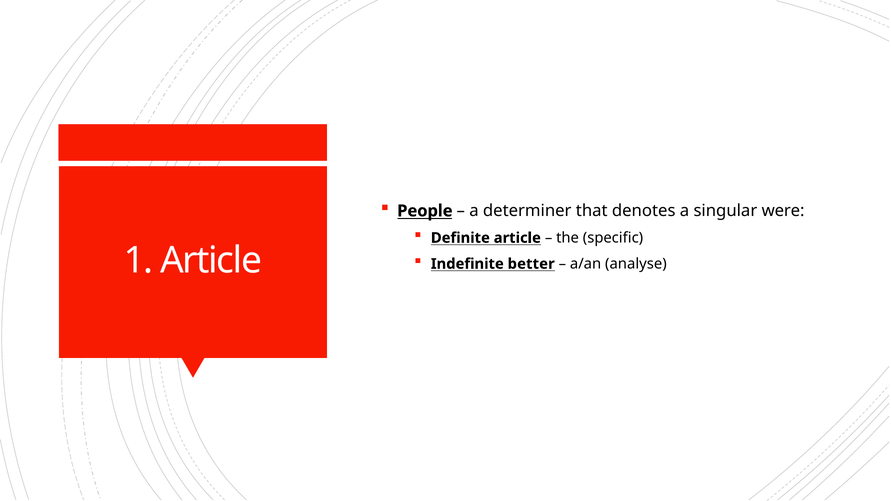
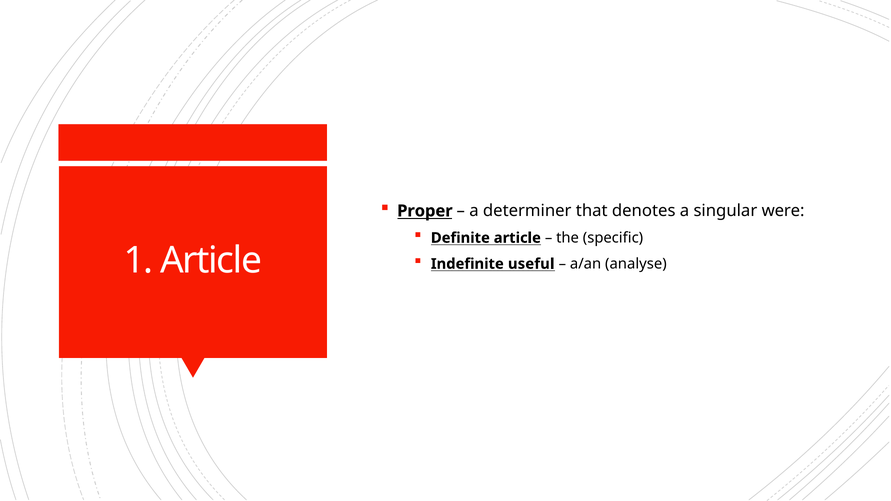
People: People -> Proper
better: better -> useful
